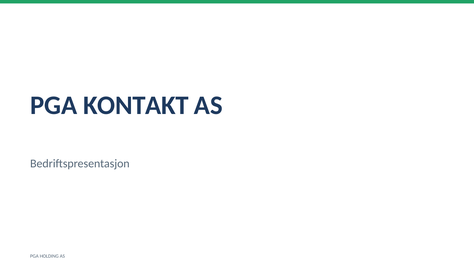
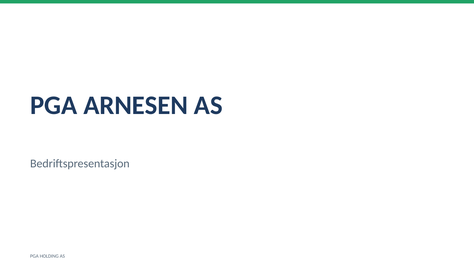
KONTAKT: KONTAKT -> ARNESEN
